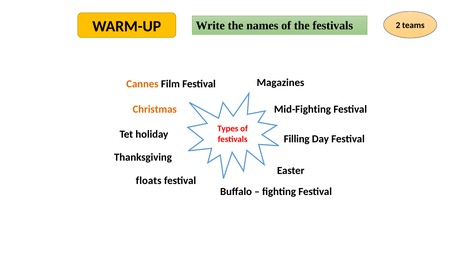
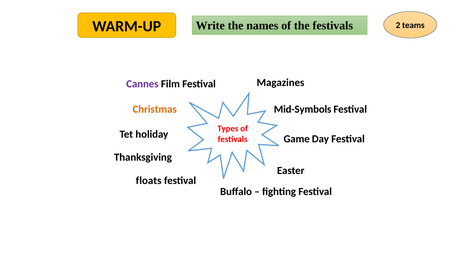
Cannes colour: orange -> purple
Mid-Fighting: Mid-Fighting -> Mid-Symbols
Filling: Filling -> Game
